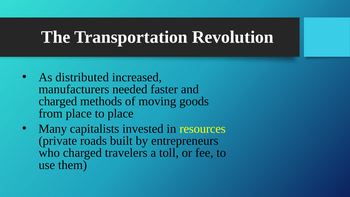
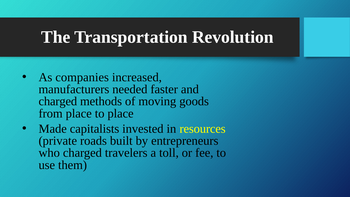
distributed: distributed -> companies
Many: Many -> Made
